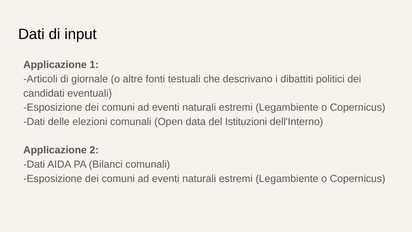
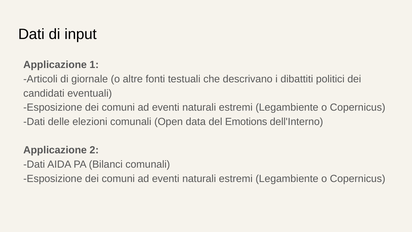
Istituzioni: Istituzioni -> Emotions
